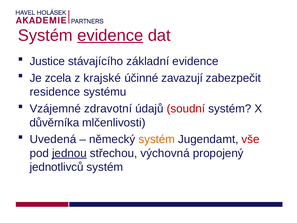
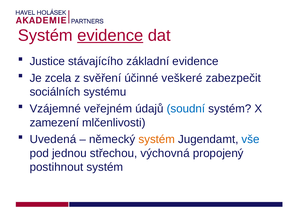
krajské: krajské -> svěření
zavazují: zavazují -> veškeré
residence: residence -> sociálních
zdravotní: zdravotní -> veřejném
soudní colour: red -> blue
důvěrníka: důvěrníka -> zamezení
vše colour: red -> blue
jednou underline: present -> none
jednotlivců: jednotlivců -> postihnout
